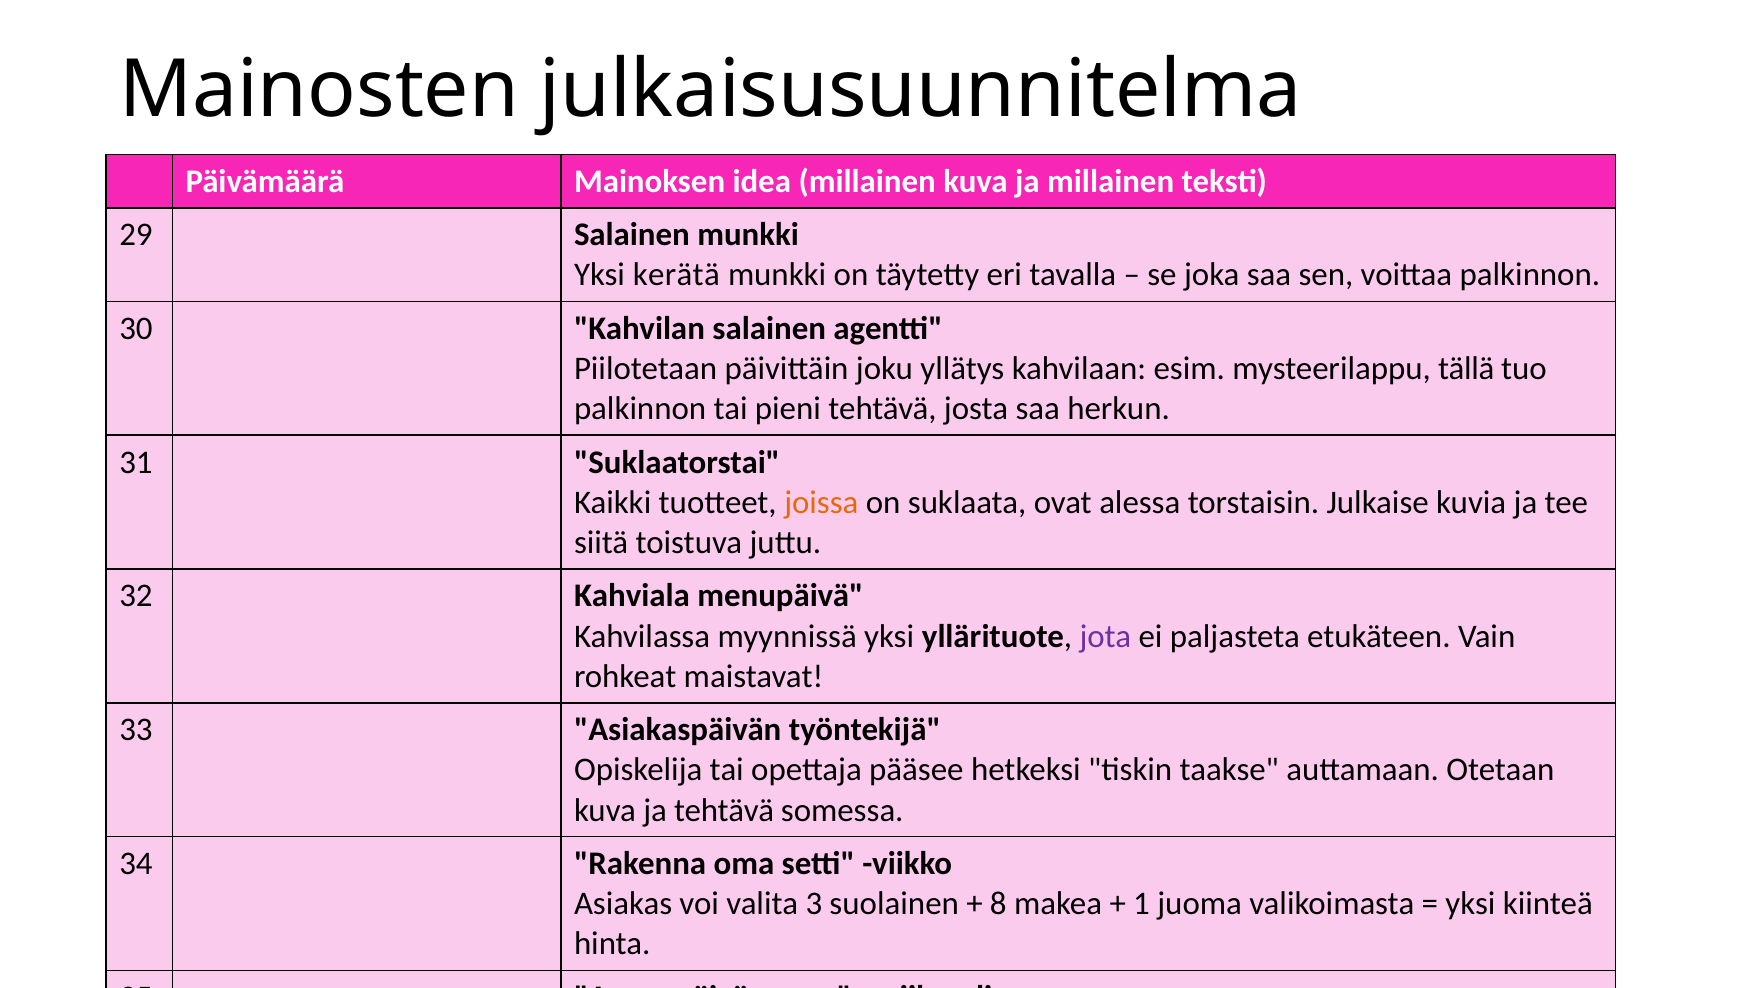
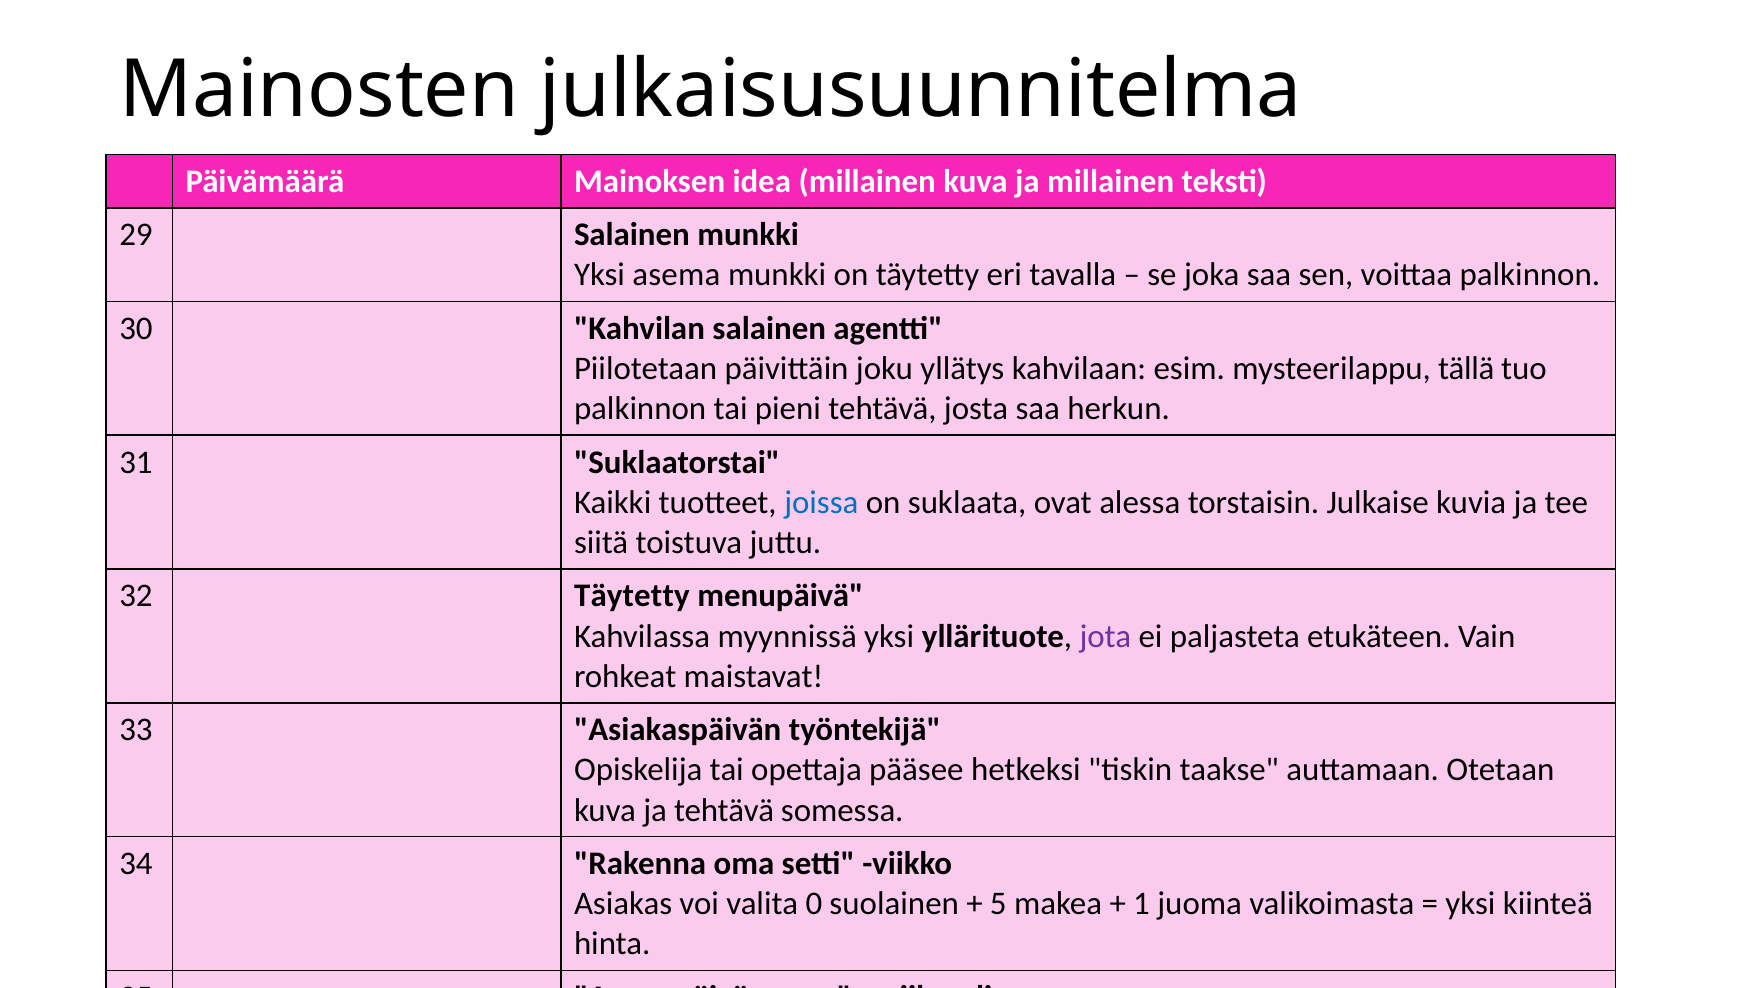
kerätä: kerätä -> asema
joissa colour: orange -> blue
32 Kahviala: Kahviala -> Täytetty
3: 3 -> 0
8: 8 -> 5
